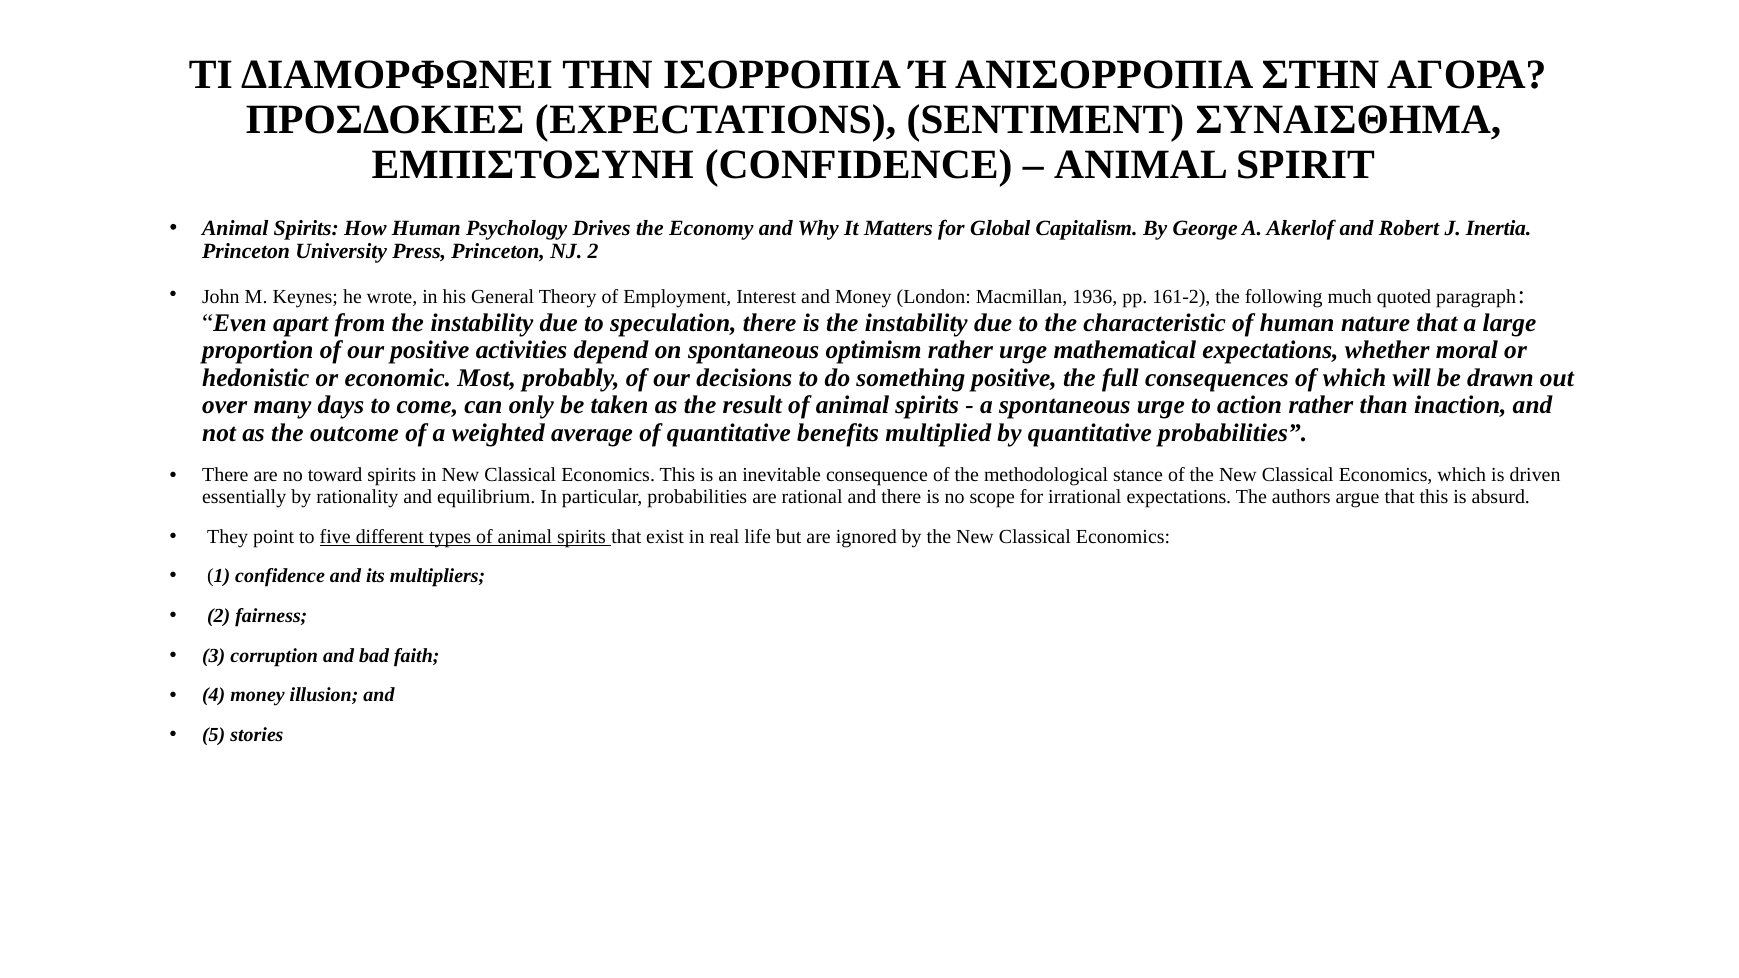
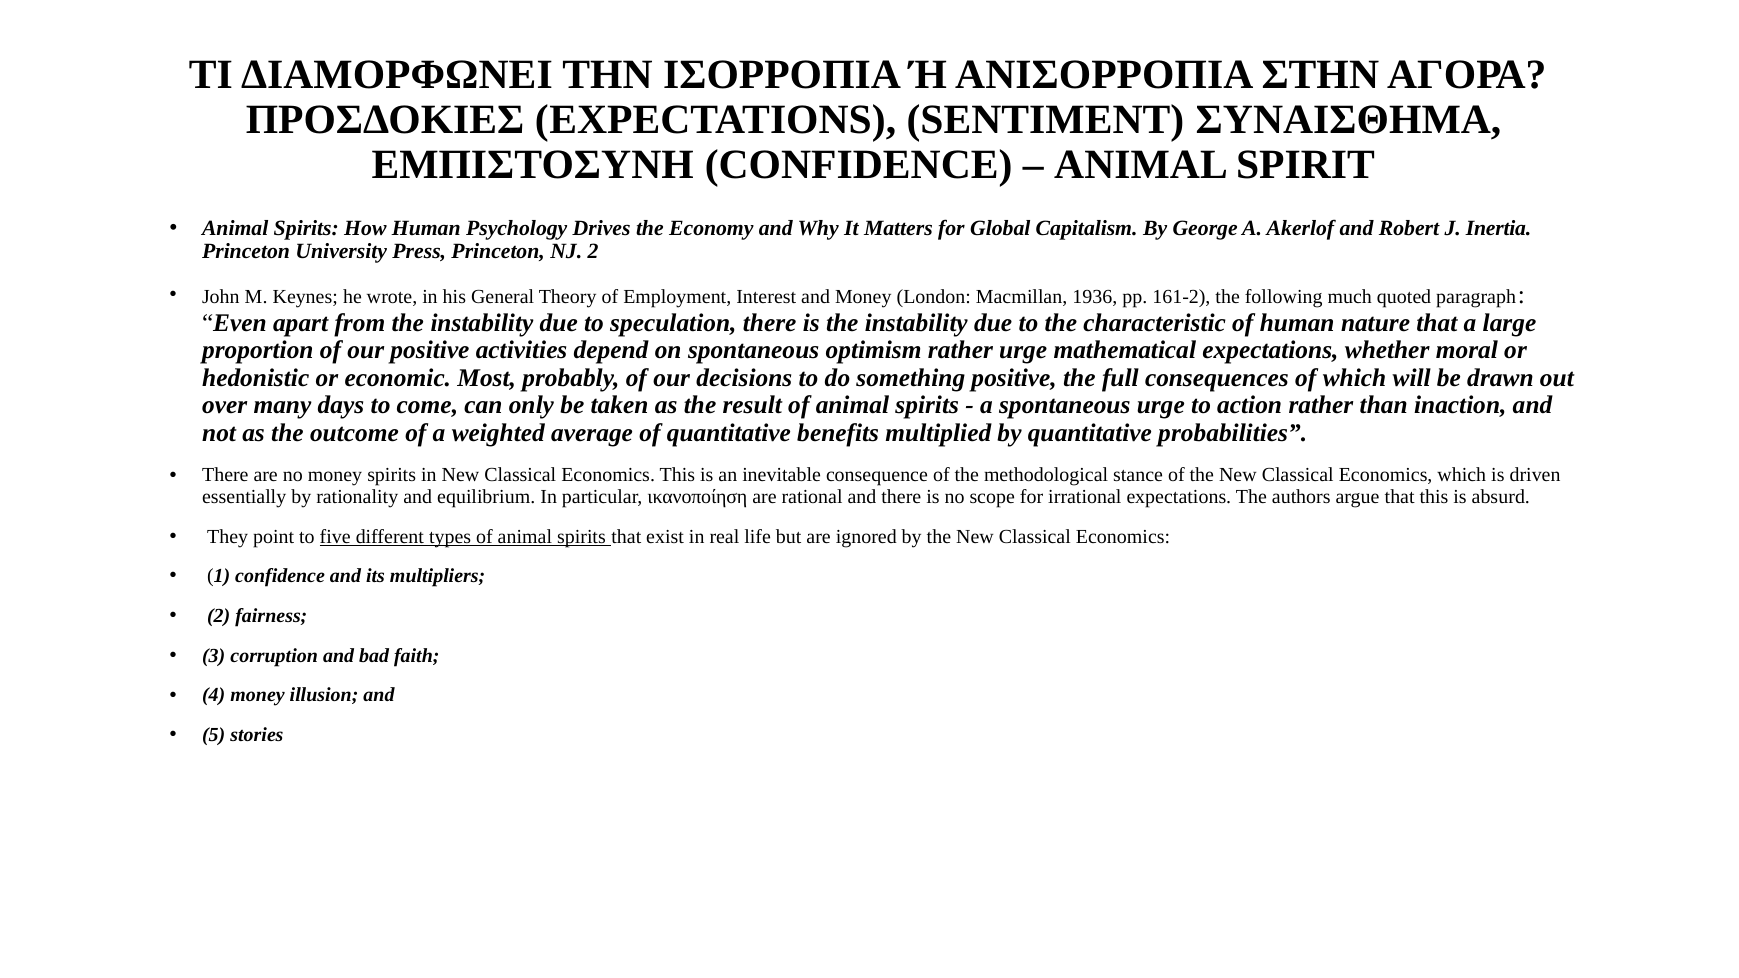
no toward: toward -> money
particular probabilities: probabilities -> ικανοποίηση
